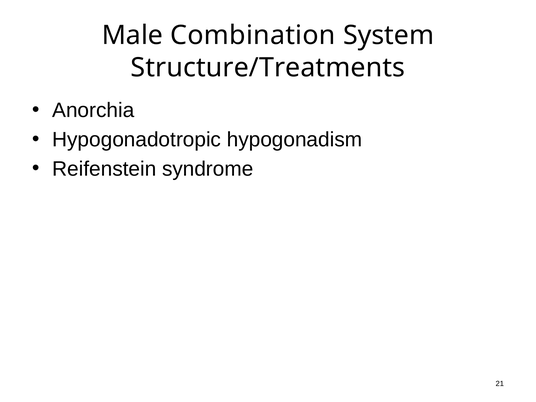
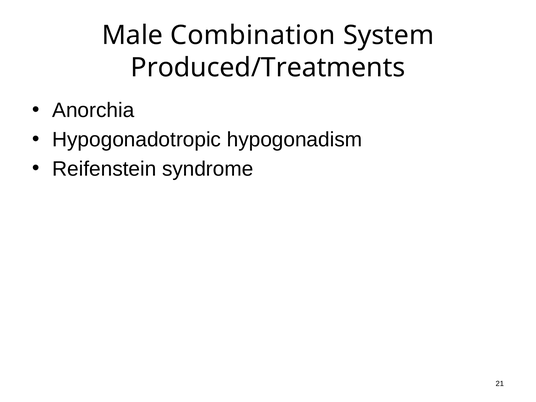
Structure/Treatments: Structure/Treatments -> Produced/Treatments
